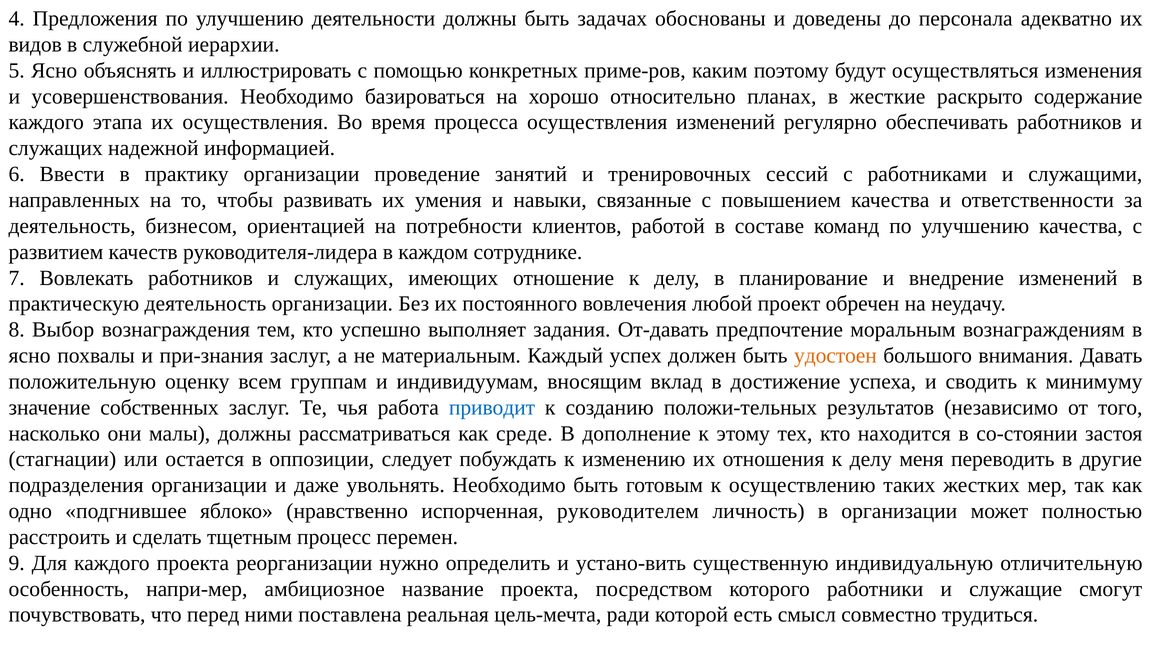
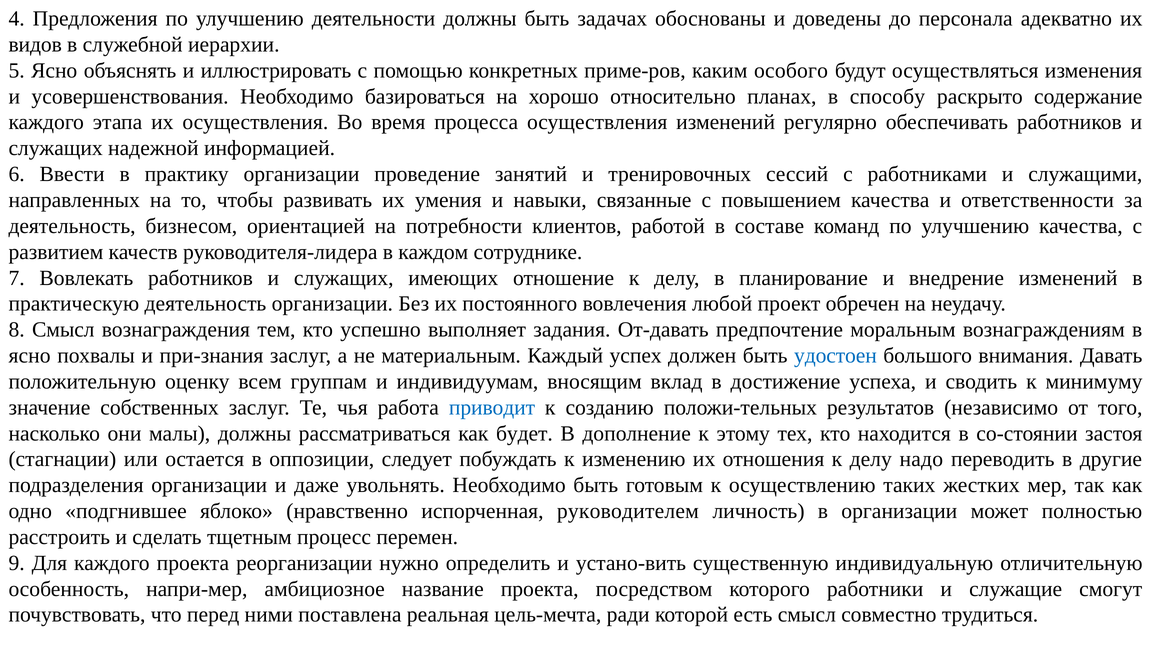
поэтому: поэтому -> особого
жесткие: жесткие -> способу
8 Выбор: Выбор -> Смысл
удостоен colour: orange -> blue
среде: среде -> будет
меня: меня -> надо
